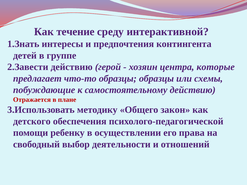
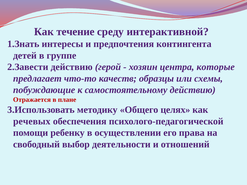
что-то образцы: образцы -> качеств
закон: закон -> целях
детского: детского -> речевых
